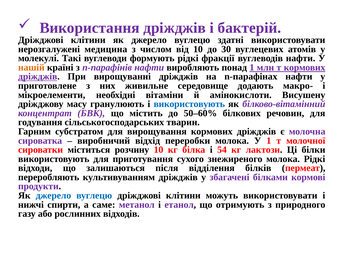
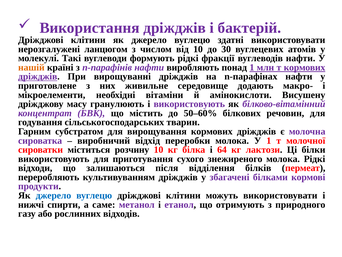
медицина: медицина -> ланцюгом
використовують at (189, 104) colour: blue -> purple
54: 54 -> 64
